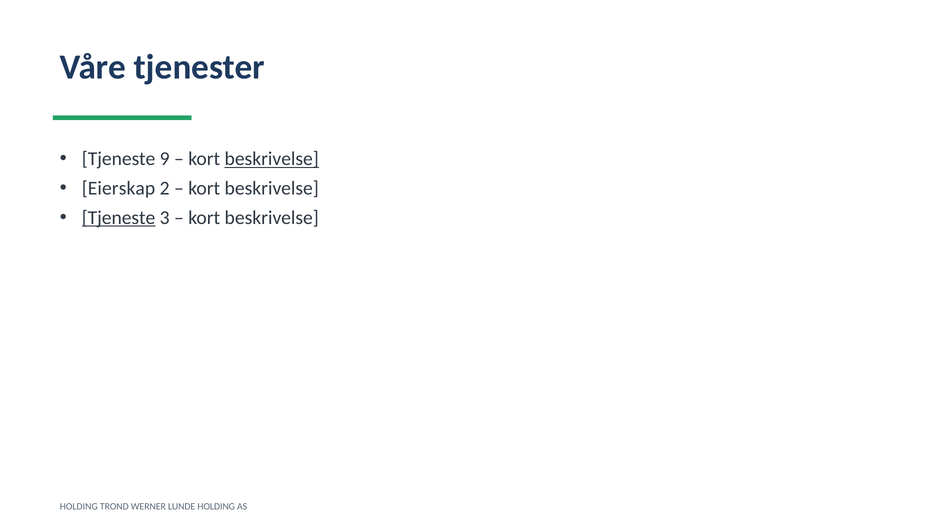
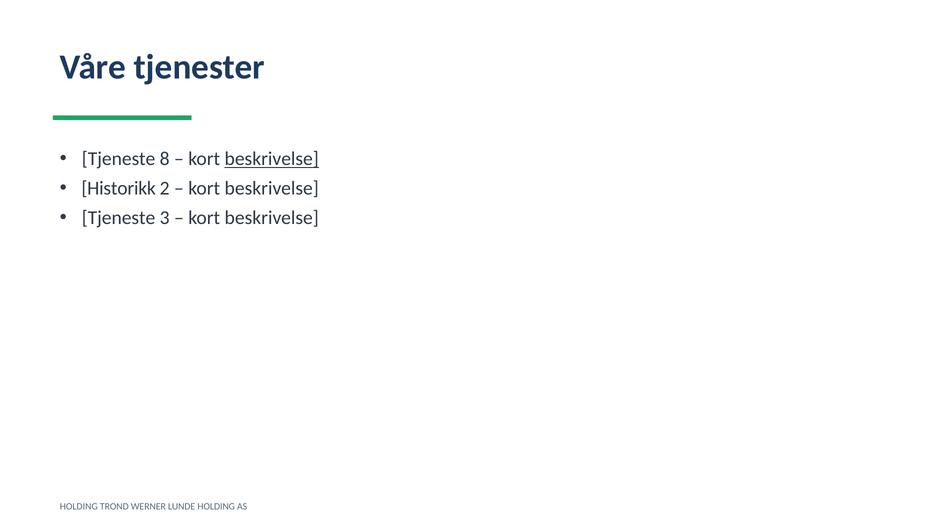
9: 9 -> 8
Eierskap: Eierskap -> Historikk
Tjeneste at (119, 218) underline: present -> none
